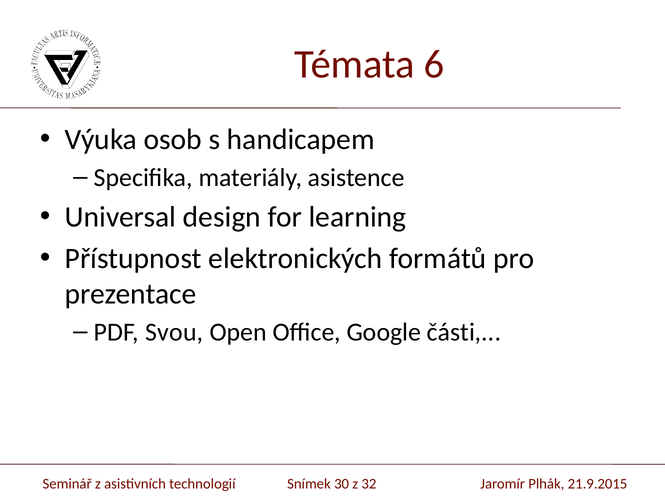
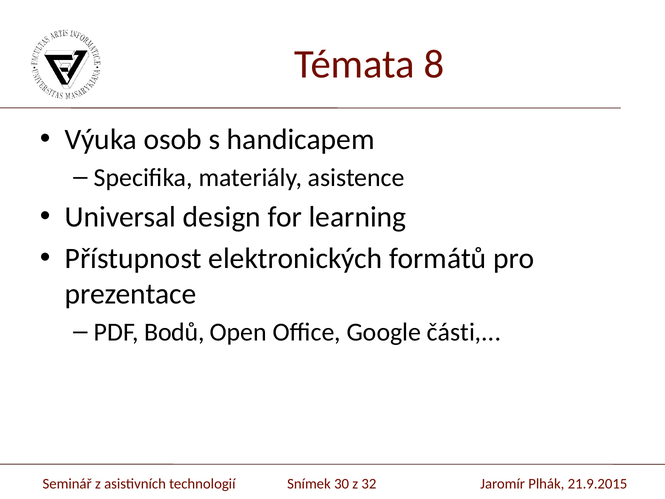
6: 6 -> 8
Svou: Svou -> Bodů
